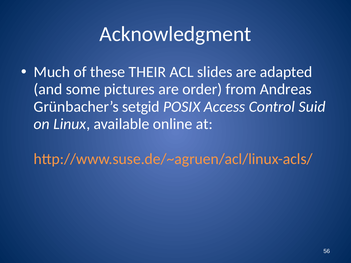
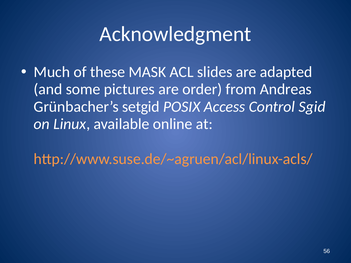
THEIR: THEIR -> MASK
Suid: Suid -> Sgid
